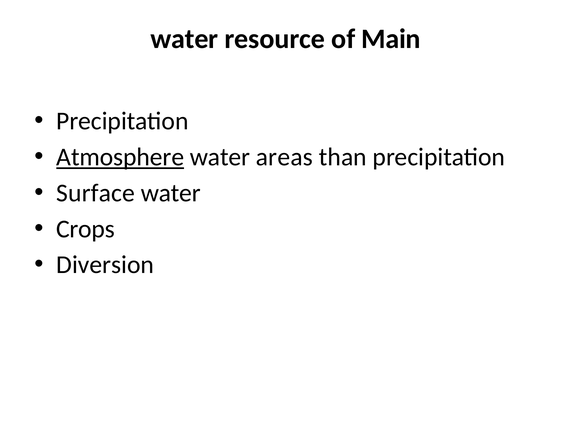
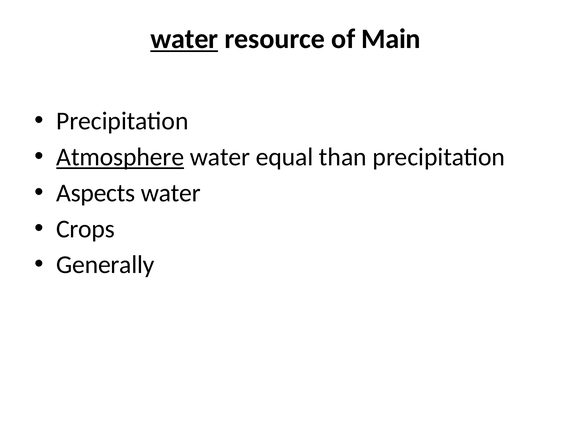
water at (184, 39) underline: none -> present
areas: areas -> equal
Surface: Surface -> Aspects
Diversion: Diversion -> Generally
